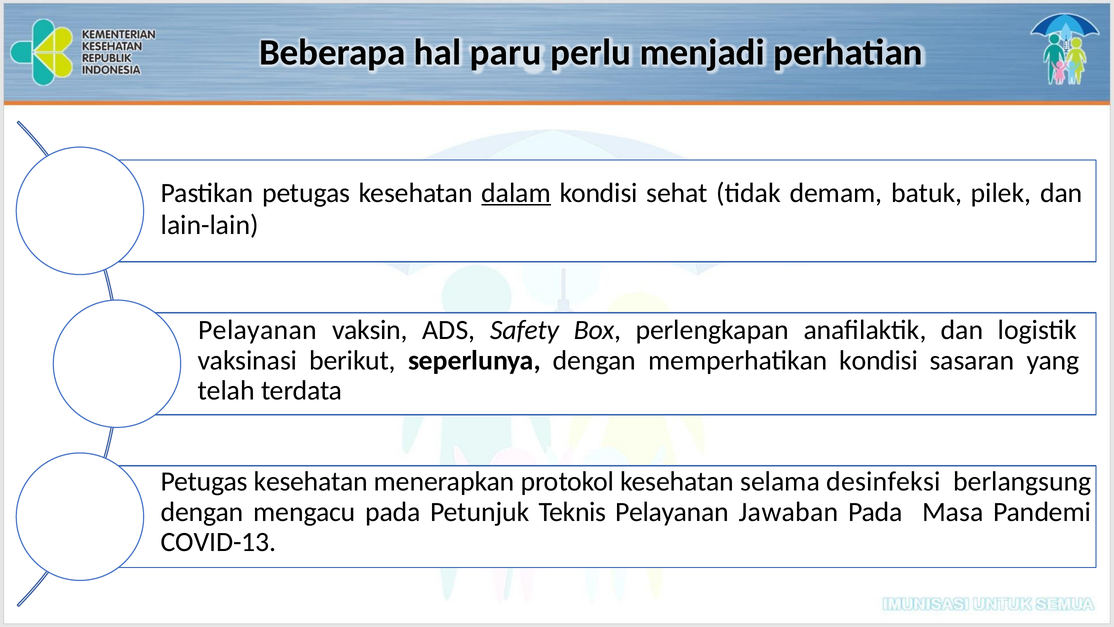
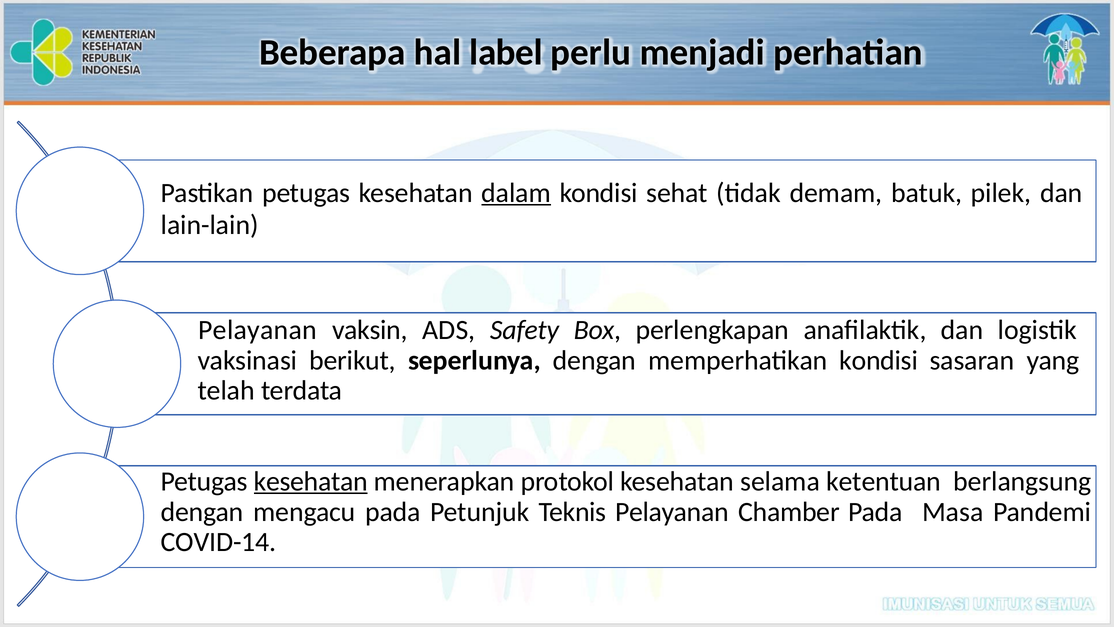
paru: paru -> label
kesehatan at (311, 481) underline: none -> present
desinfeksi: desinfeksi -> ketentuan
Jawaban: Jawaban -> Chamber
COVID-13: COVID-13 -> COVID-14
